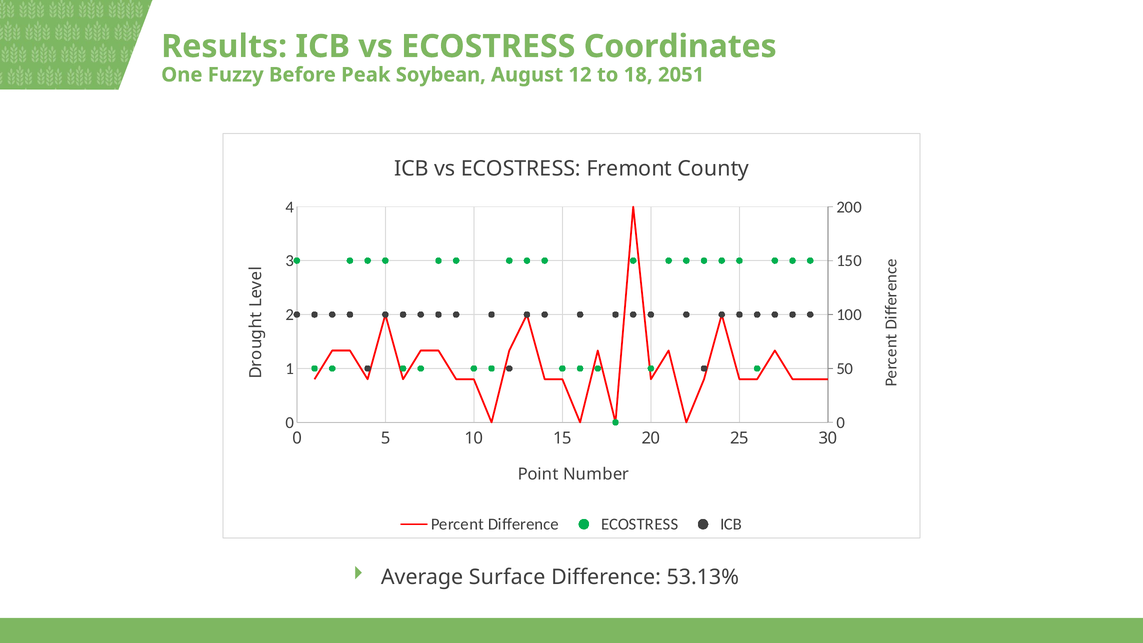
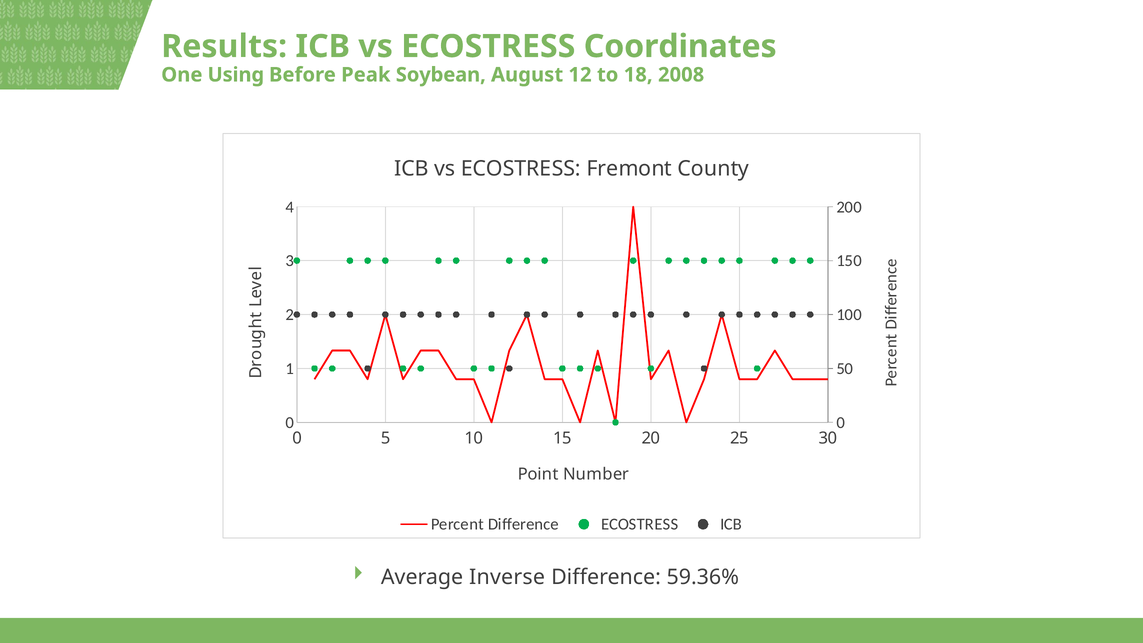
Fuzzy: Fuzzy -> Using
2051: 2051 -> 2008
Surface: Surface -> Inverse
53.13%: 53.13% -> 59.36%
